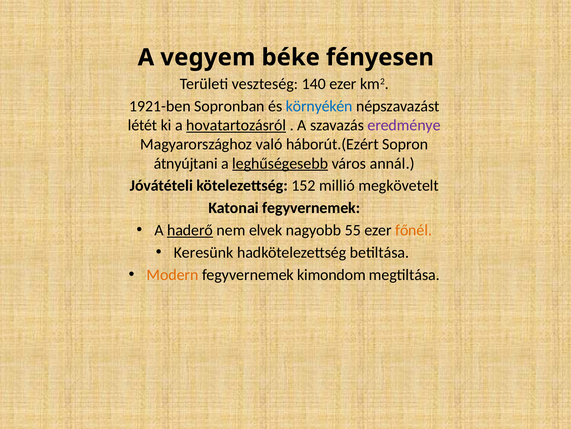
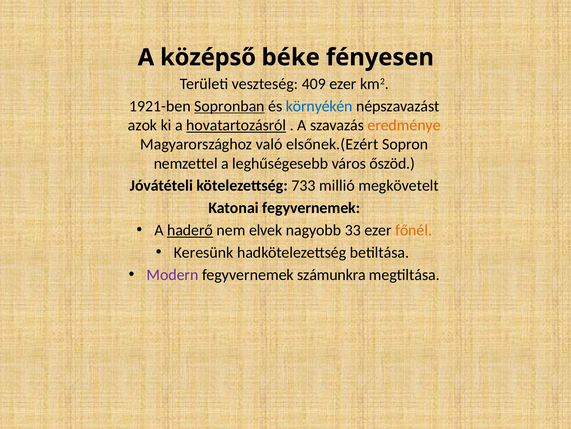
vegyem: vegyem -> középső
140: 140 -> 409
Sopronban underline: none -> present
létét: létét -> azok
eredménye colour: purple -> orange
háborút.(Ezért: háborút.(Ezért -> elsőnek.(Ezért
átnyújtani: átnyújtani -> nemzettel
leghűségesebb underline: present -> none
annál: annál -> őszöd
152: 152 -> 733
55: 55 -> 33
Modern colour: orange -> purple
kimondom: kimondom -> számunkra
